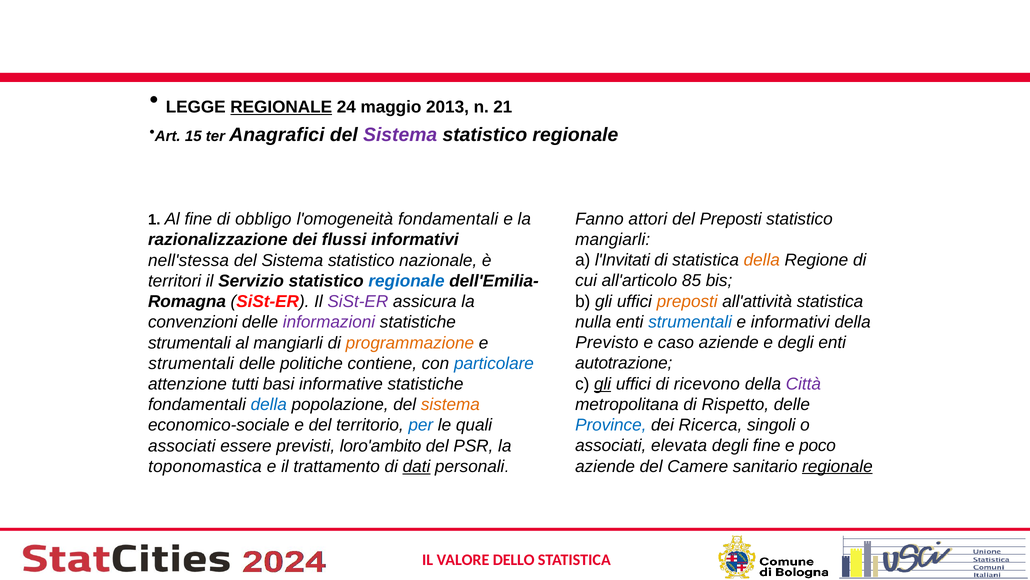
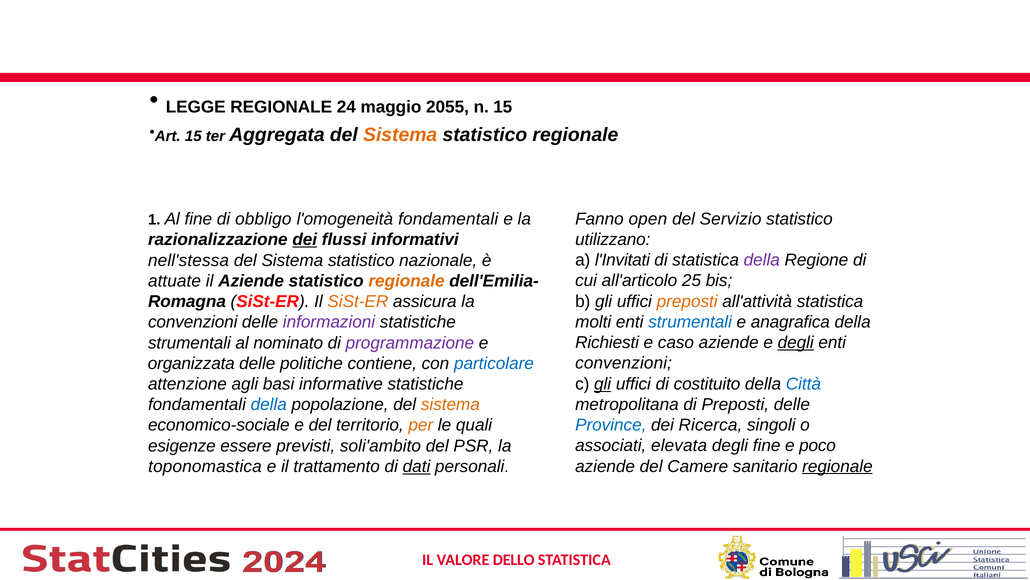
REGIONALE at (281, 107) underline: present -> none
2013: 2013 -> 2055
n 21: 21 -> 15
Anagrafici: Anagrafici -> Aggregata
Sistema at (400, 135) colour: purple -> orange
attori: attori -> open
del Preposti: Preposti -> Servizio
mangiarli at (613, 239): mangiarli -> utilizzano
dei at (305, 240) underline: none -> present
della at (762, 260) colour: orange -> purple
85: 85 -> 25
territori: territori -> attuate
il Servizio: Servizio -> Aziende
regionale at (406, 281) colour: blue -> orange
SiSt-ER at (358, 301) colour: purple -> orange
nulla: nulla -> molti
e informativi: informativi -> anagrafica
Previsto: Previsto -> Richiesti
degli at (796, 342) underline: none -> present
al mangiarli: mangiarli -> nominato
programmazione colour: orange -> purple
autotrazione at (624, 363): autotrazione -> convenzioni
strumentali at (191, 363): strumentali -> organizzata
ricevono: ricevono -> costituito
Città colour: purple -> blue
tutti: tutti -> agli
di Rispetto: Rispetto -> Preposti
per colour: blue -> orange
associati at (182, 445): associati -> esigenze
loro'ambito: loro'ambito -> soli'ambito
